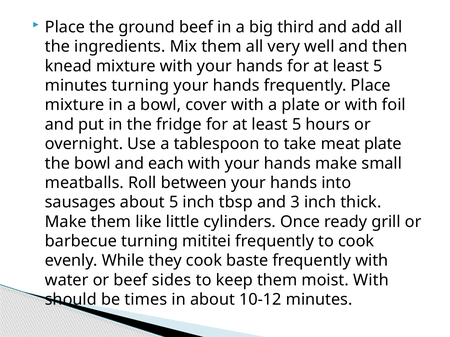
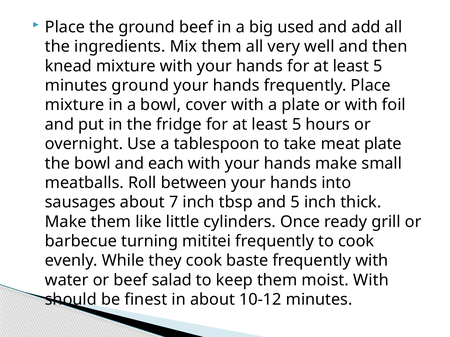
third: third -> used
minutes turning: turning -> ground
about 5: 5 -> 7
and 3: 3 -> 5
sides: sides -> salad
times: times -> finest
